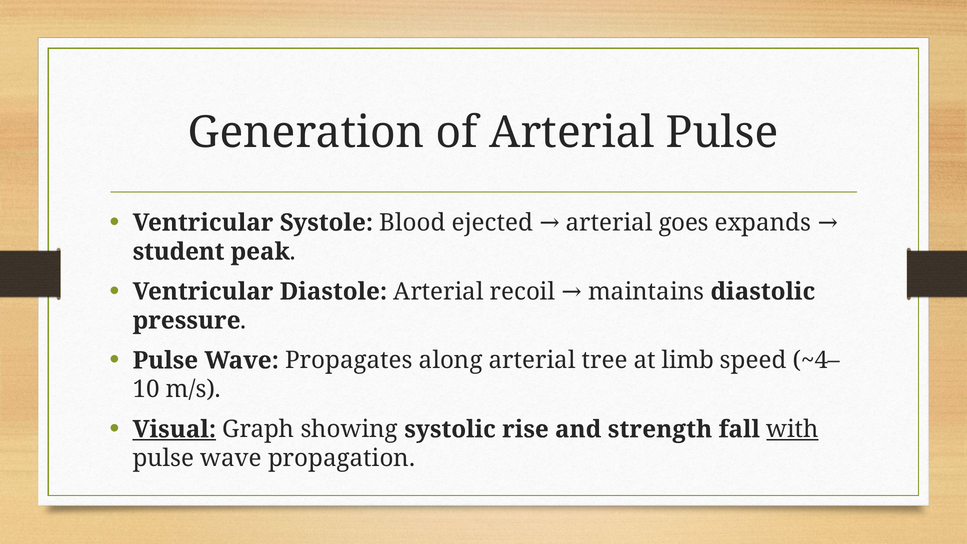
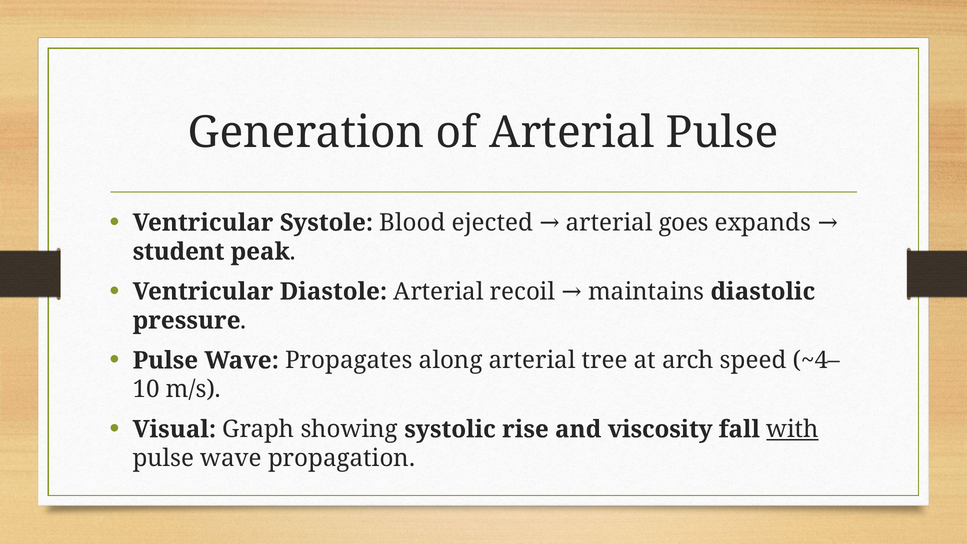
limb: limb -> arch
Visual underline: present -> none
strength: strength -> viscosity
